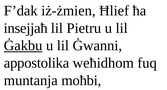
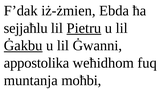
Ħlief: Ħlief -> Ebda
insejjaħ: insejjaħ -> sejjaħlu
Pietru underline: none -> present
